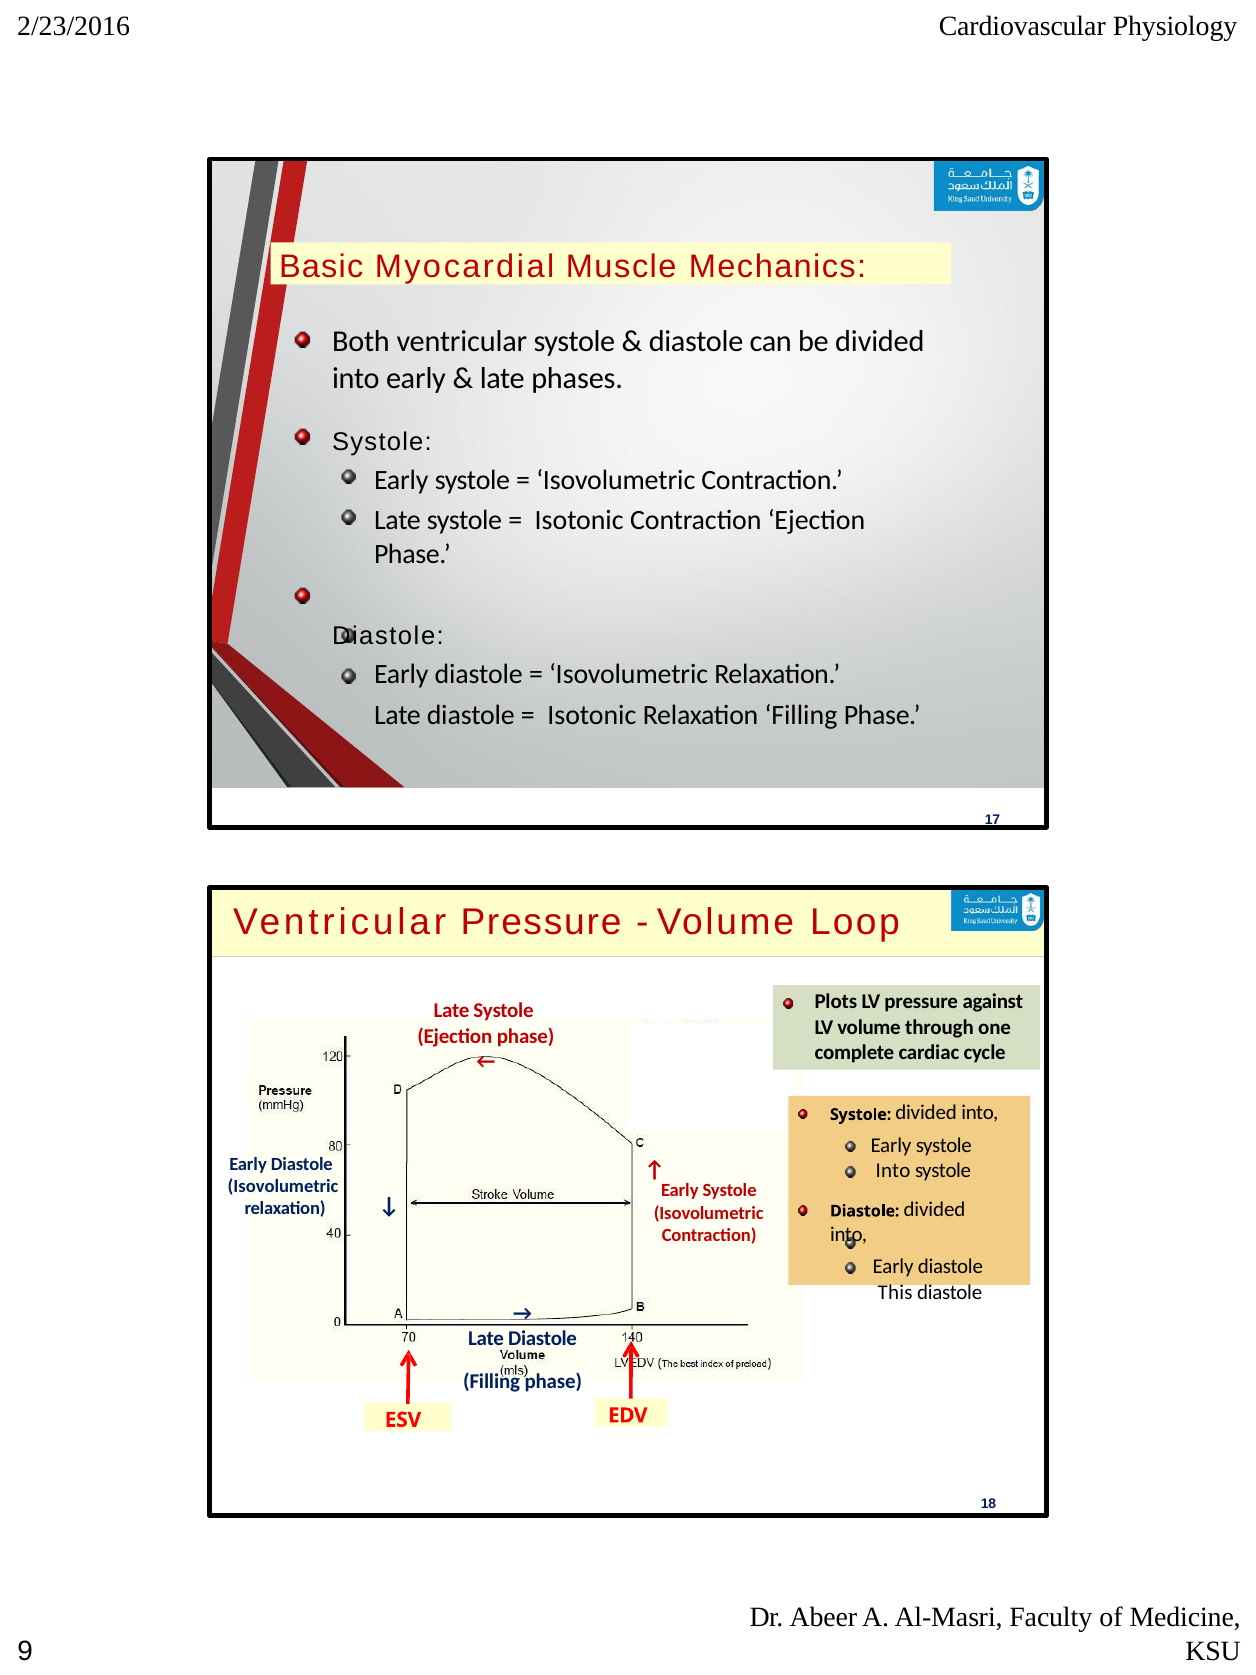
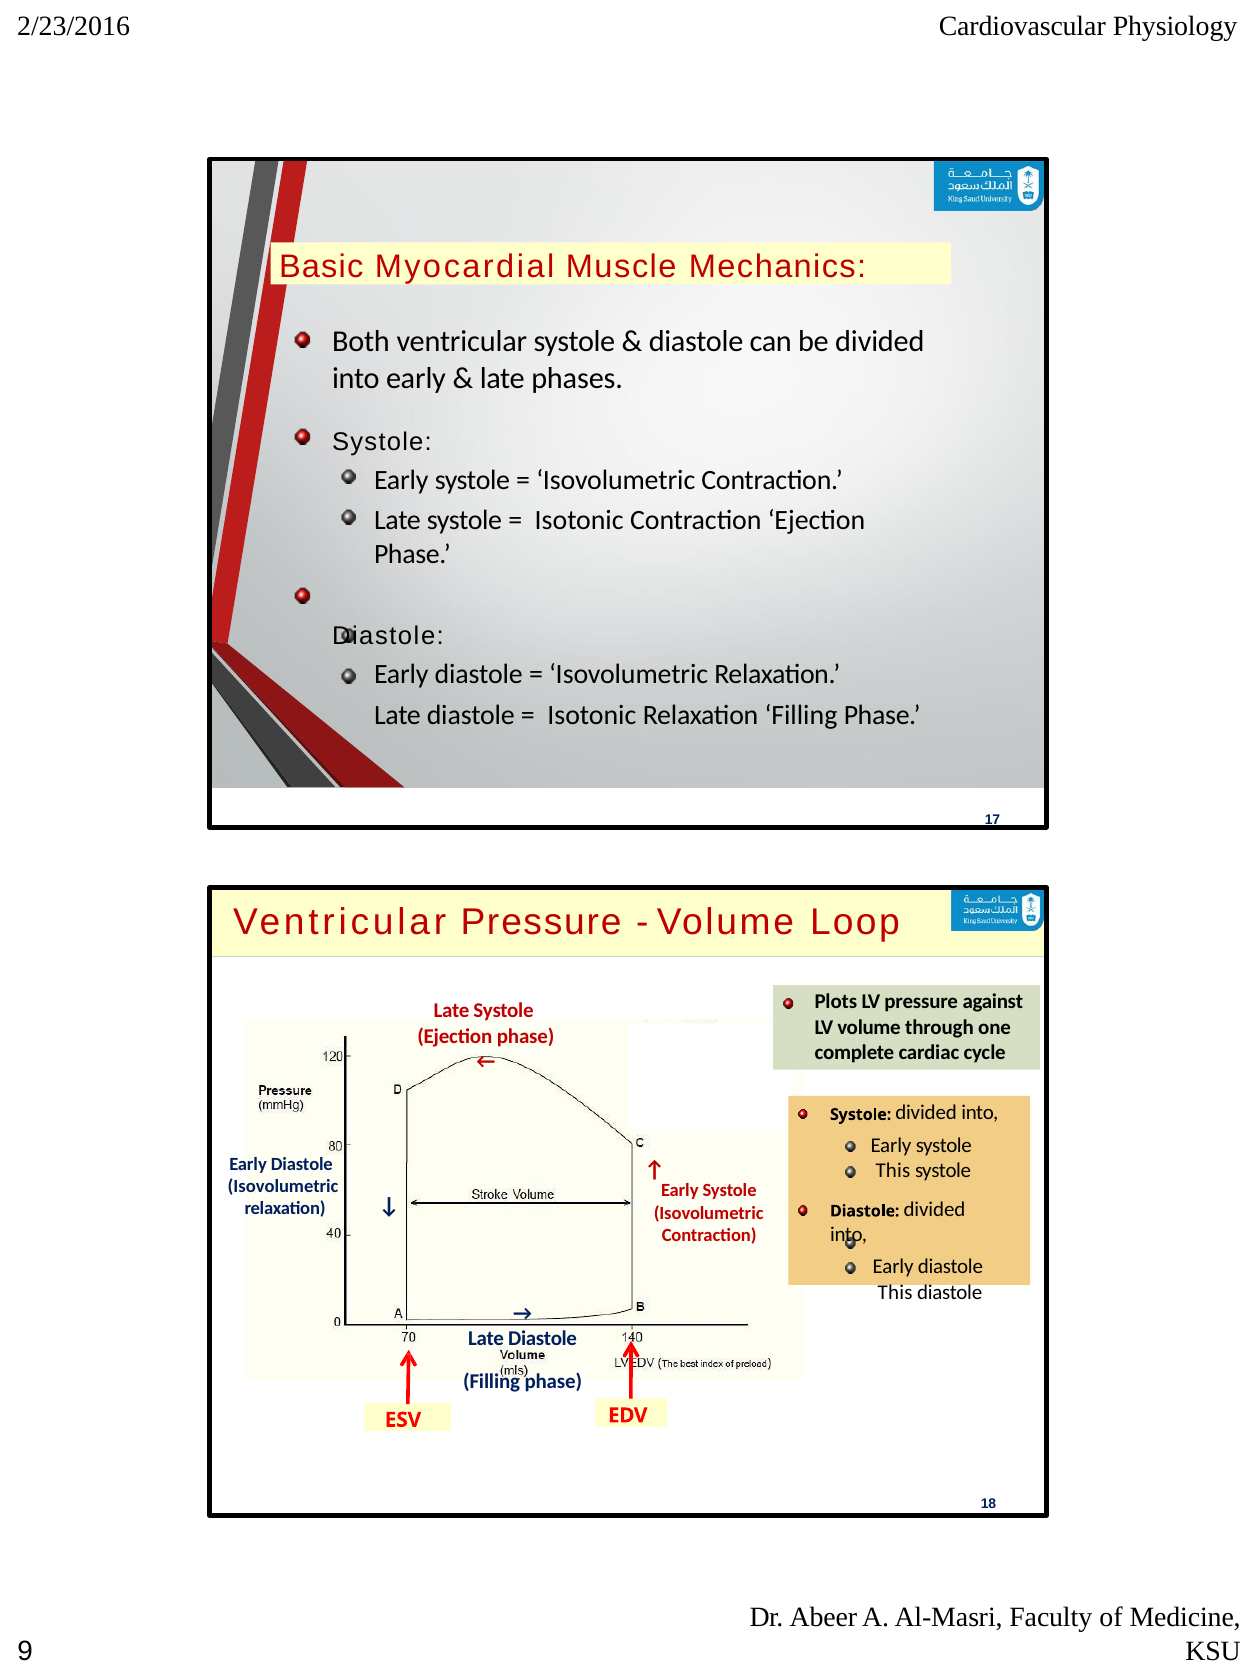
Into at (893, 1170): Into -> This
